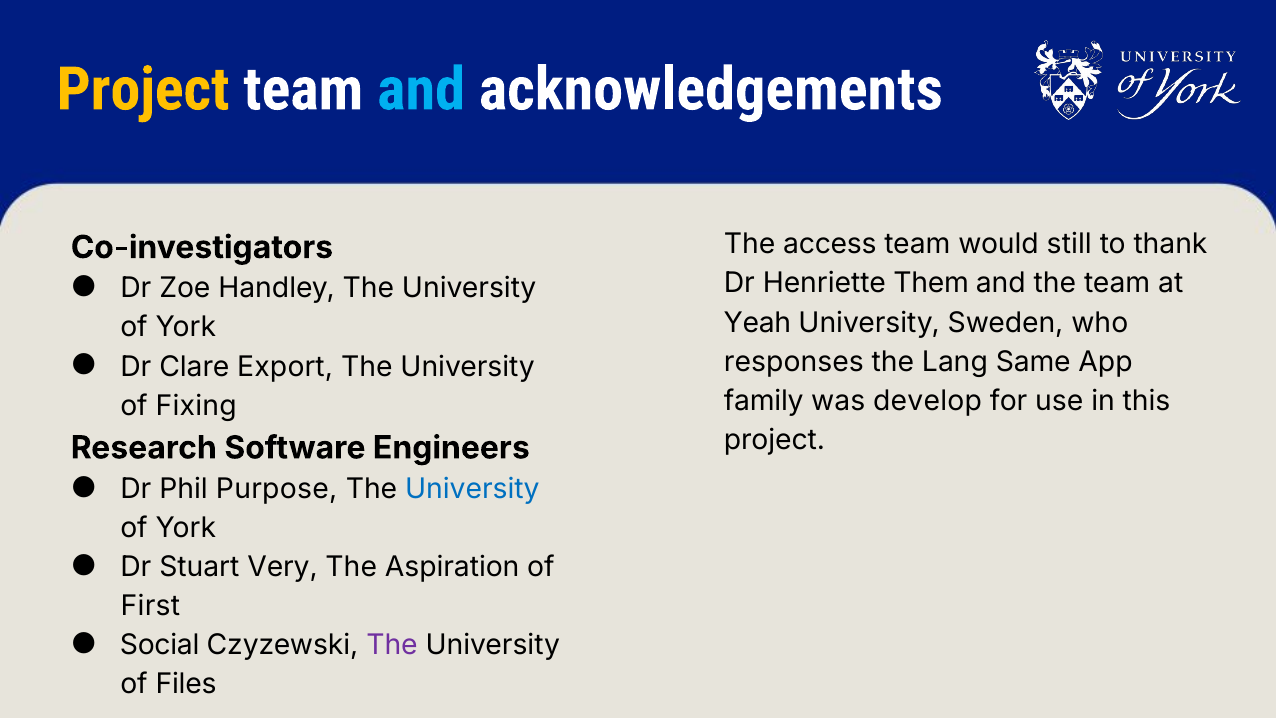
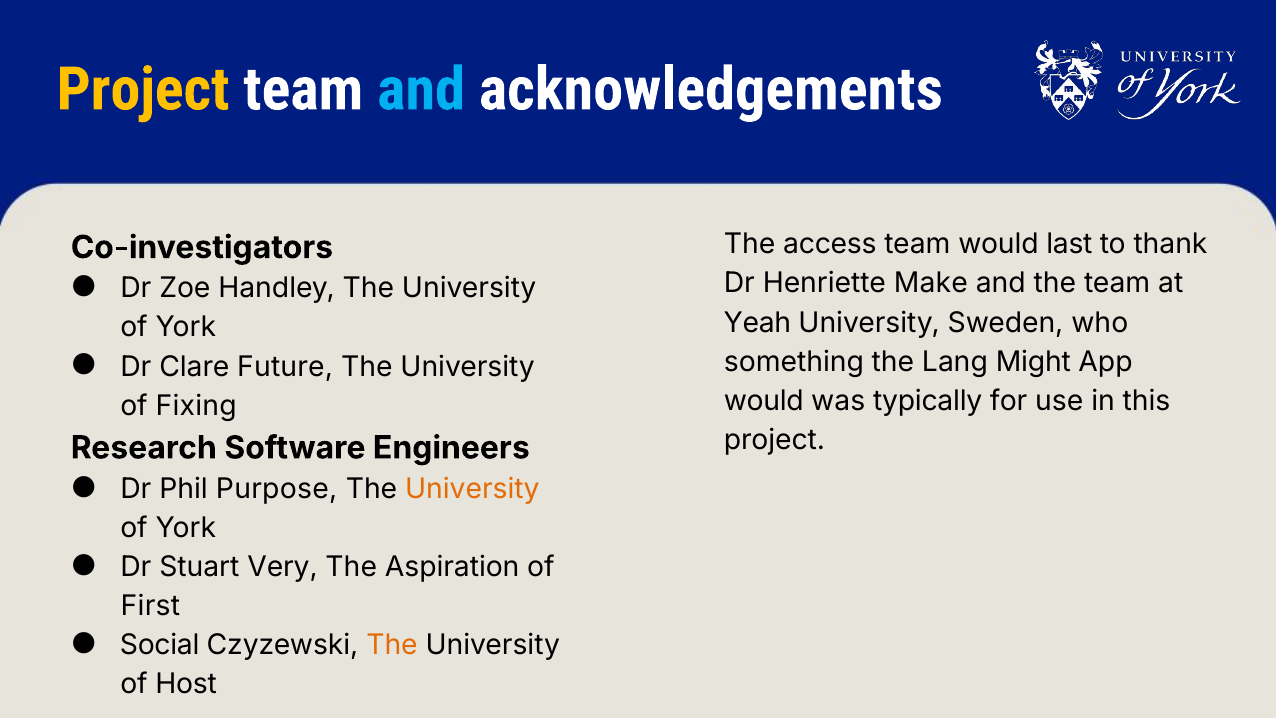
still: still -> last
Them: Them -> Make
responses: responses -> something
Same: Same -> Might
Export: Export -> Future
family at (764, 401): family -> would
develop: develop -> typically
University at (472, 489) colour: blue -> orange
The at (392, 645) colour: purple -> orange
Files: Files -> Host
